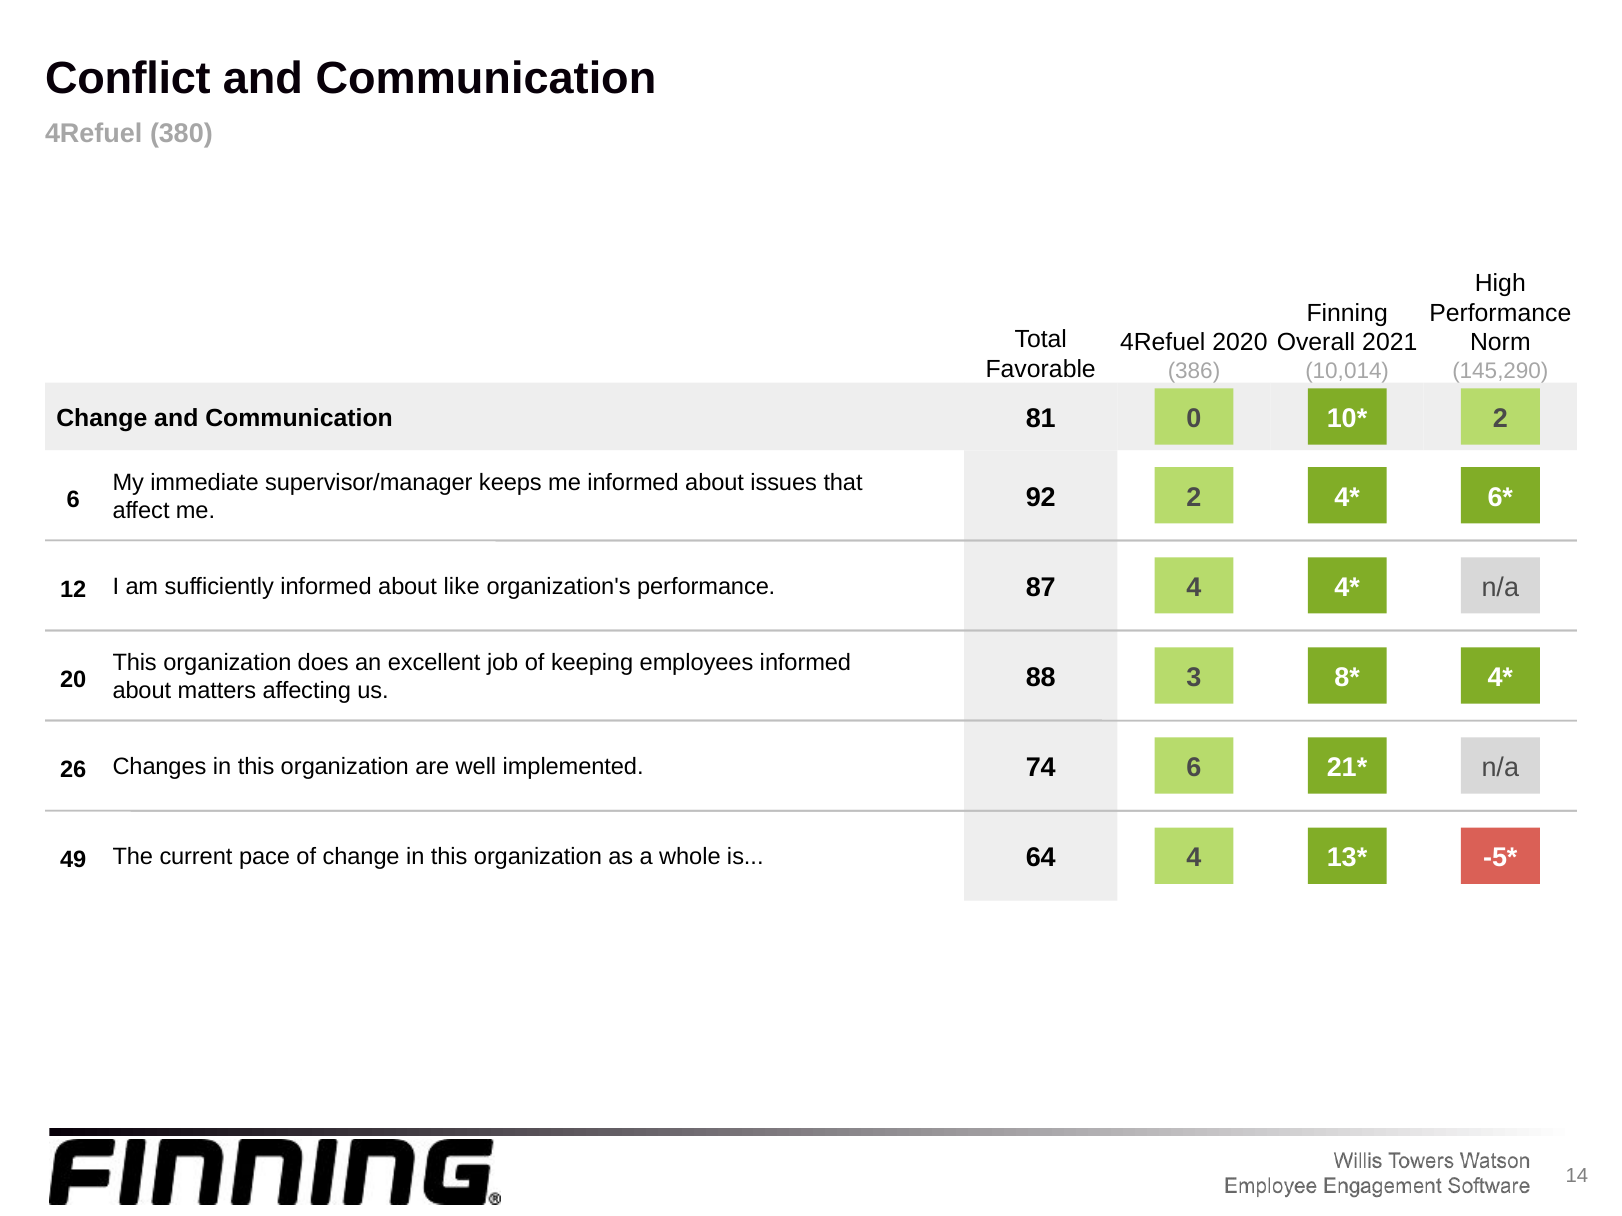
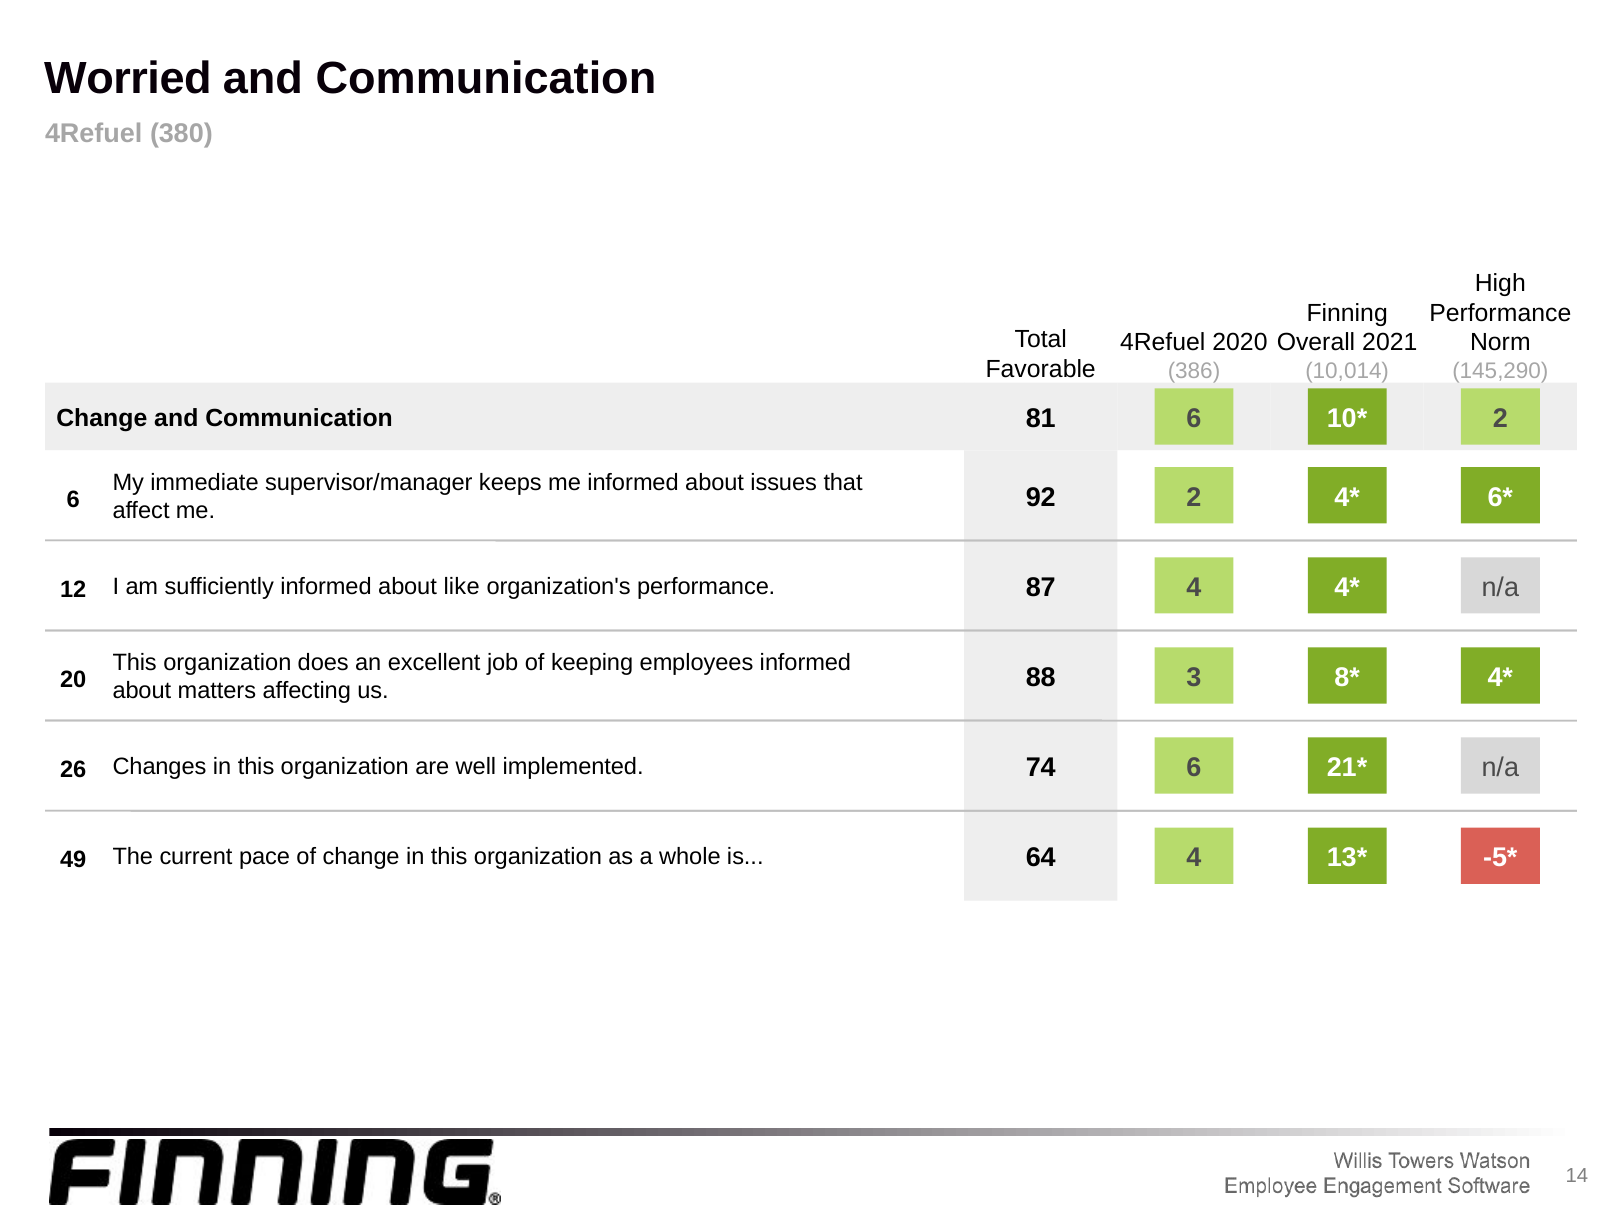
Conflict: Conflict -> Worried
81 0: 0 -> 6
